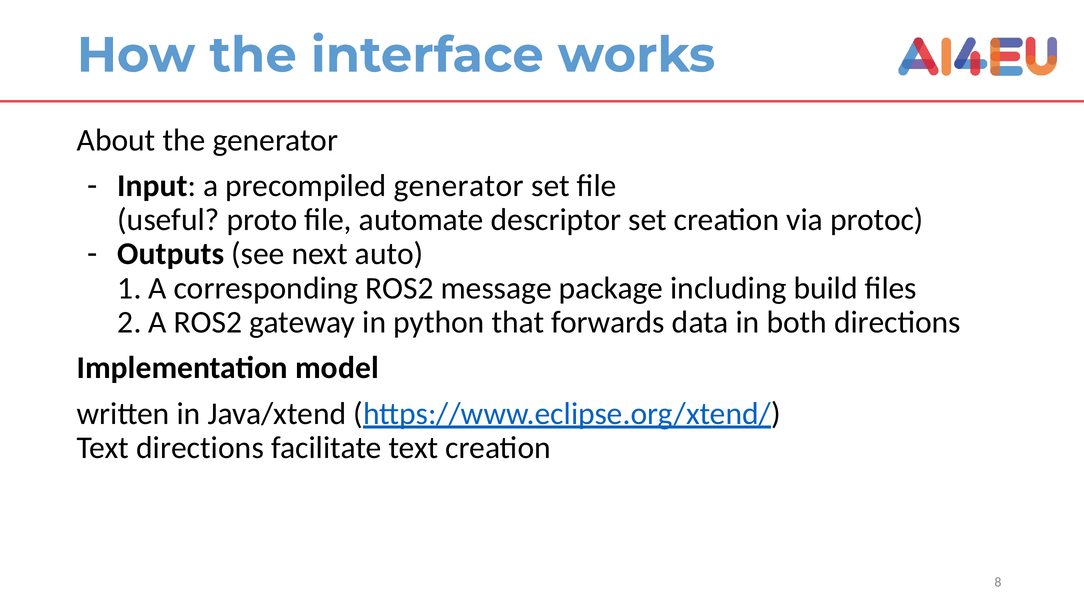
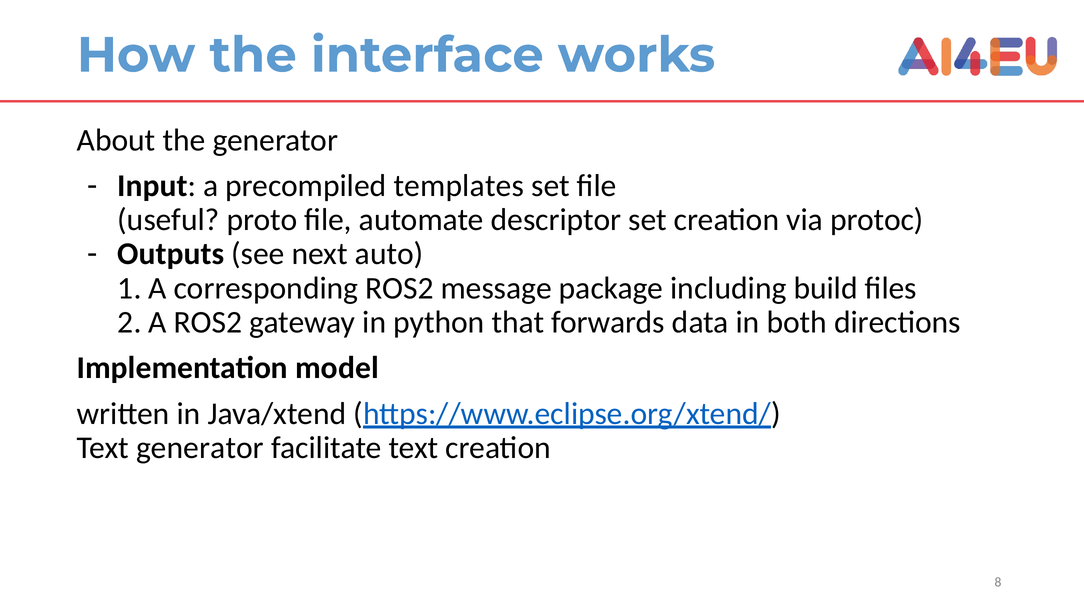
precompiled generator: generator -> templates
Text directions: directions -> generator
